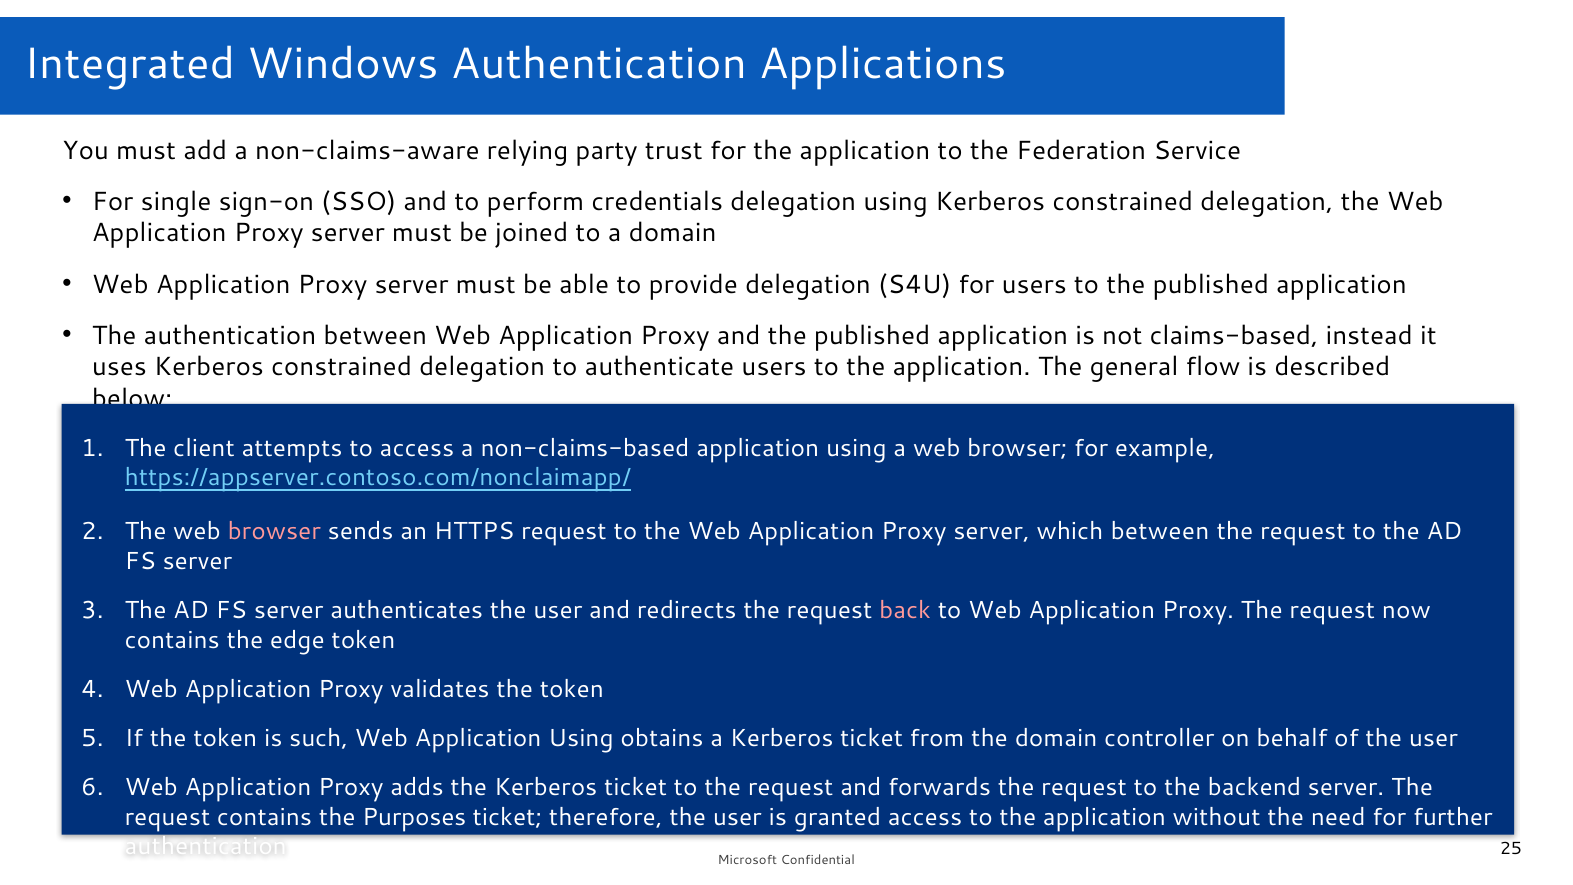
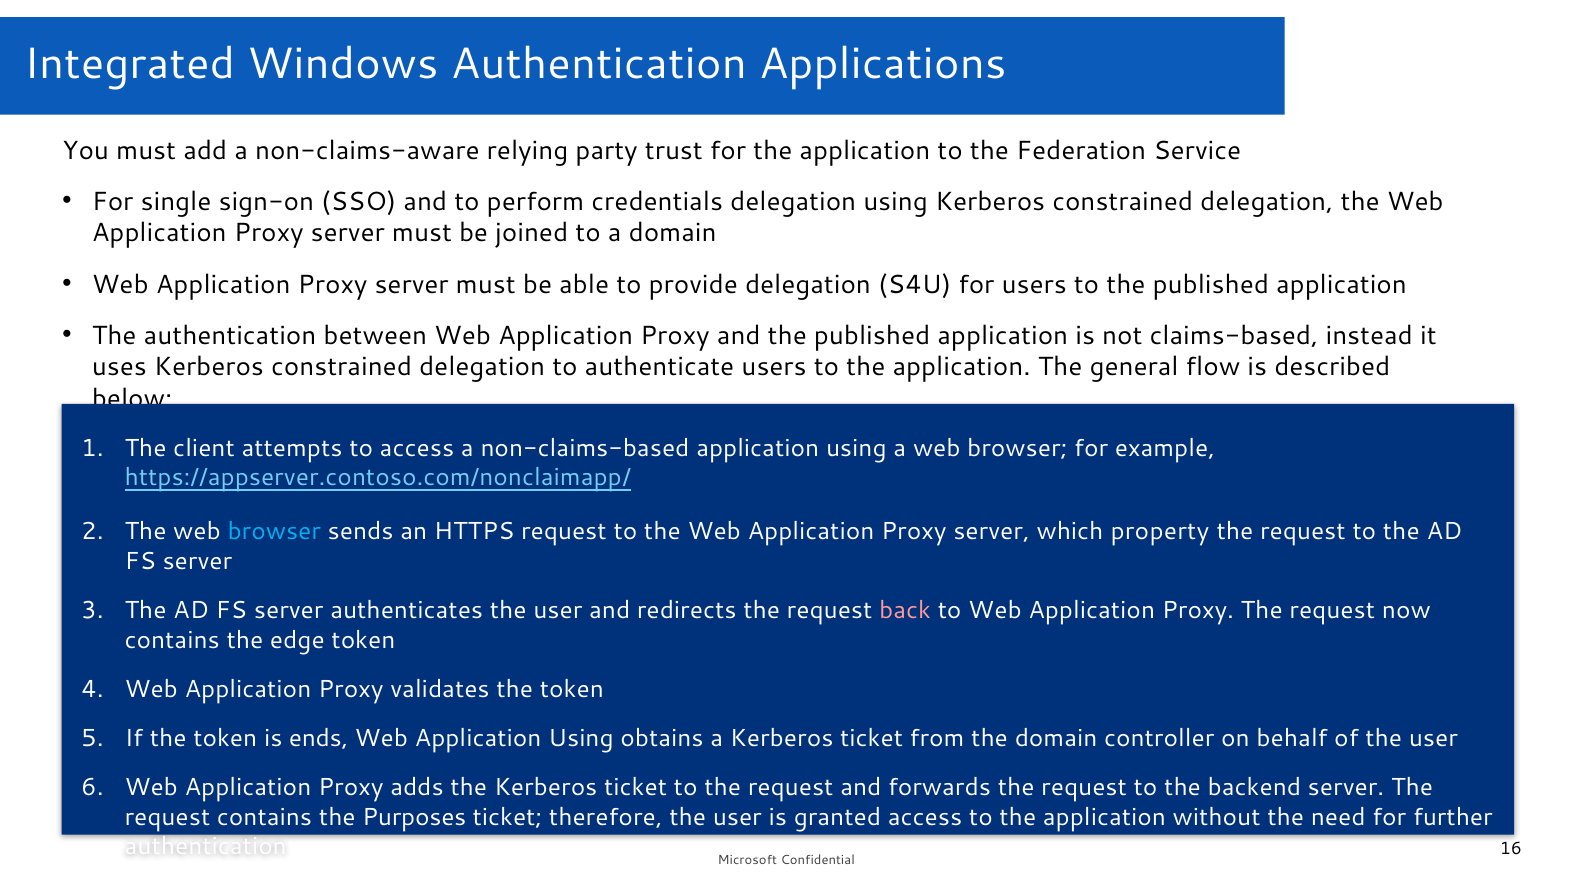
browser at (274, 532) colour: pink -> light blue
which between: between -> property
such: such -> ends
25: 25 -> 16
